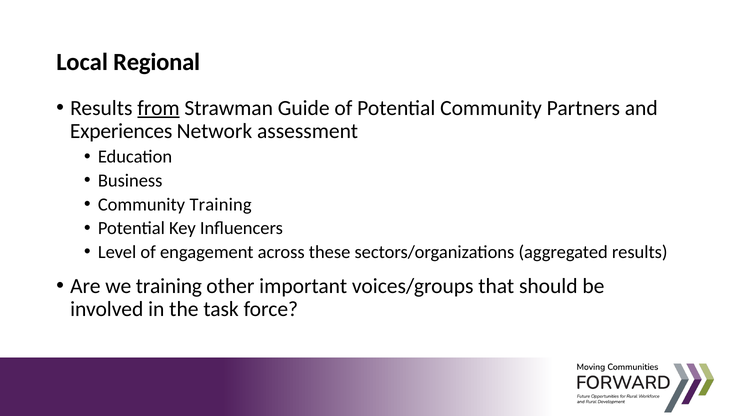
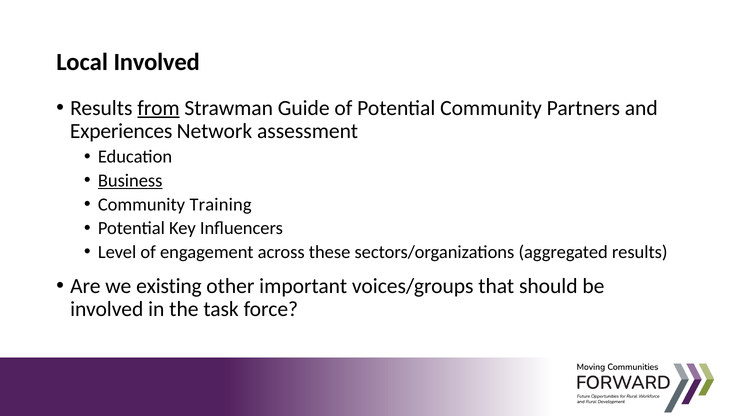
Local Regional: Regional -> Involved
Business underline: none -> present
we training: training -> existing
